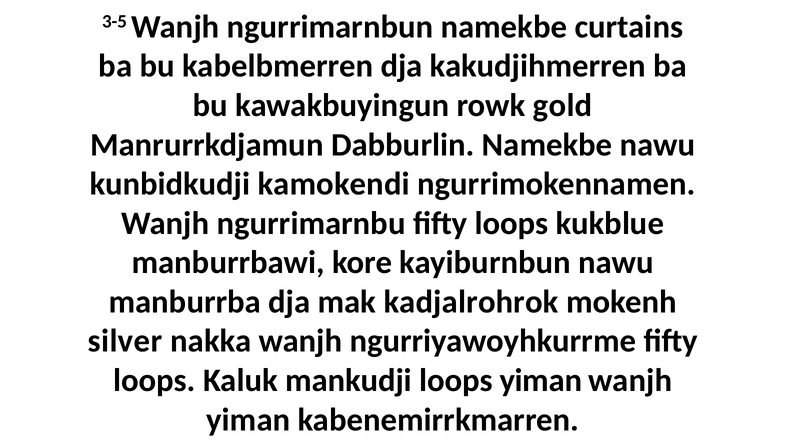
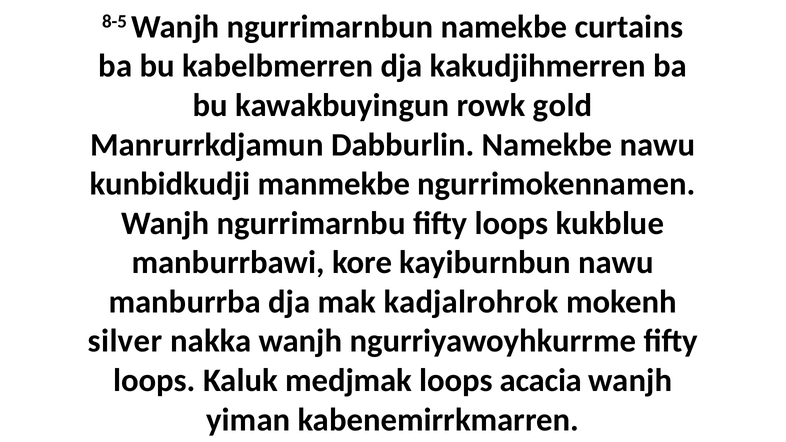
3-5: 3-5 -> 8-5
kamokendi: kamokendi -> manmekbe
mankudji: mankudji -> medjmak
loops yiman: yiman -> acacia
